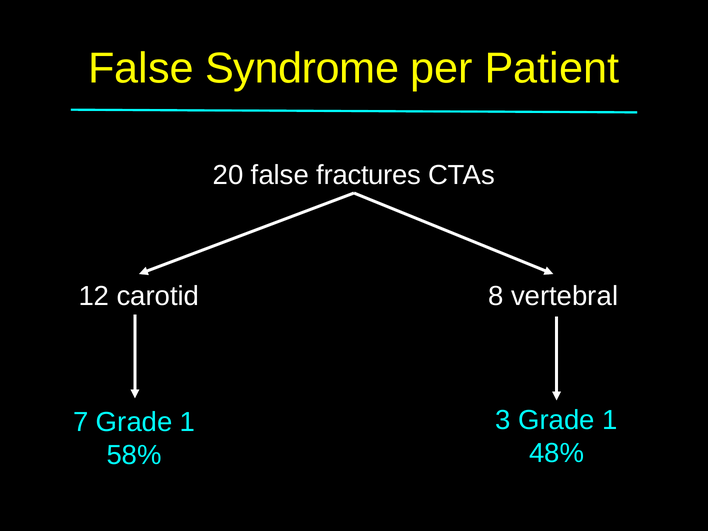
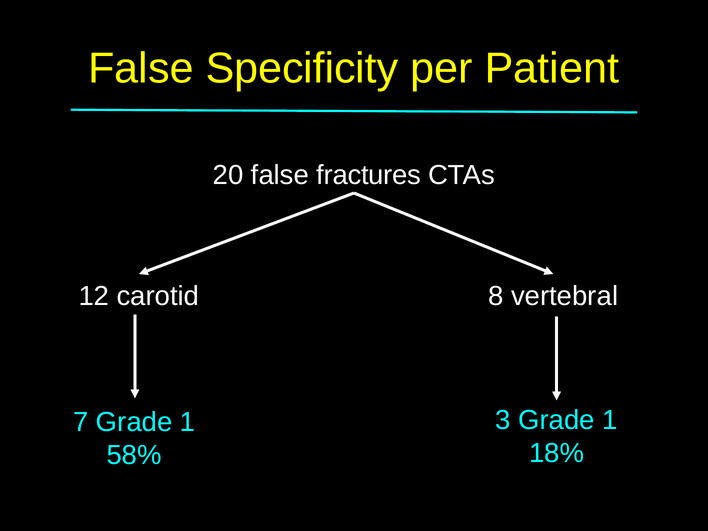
Syndrome: Syndrome -> Specificity
48%: 48% -> 18%
